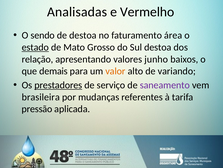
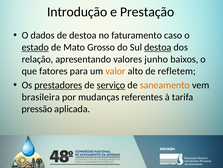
Analisadas: Analisadas -> Introdução
Vermelho: Vermelho -> Prestação
sendo: sendo -> dados
área: área -> caso
destoa at (158, 47) underline: none -> present
demais: demais -> fatores
variando: variando -> refletem
serviço underline: none -> present
saneamento colour: purple -> orange
